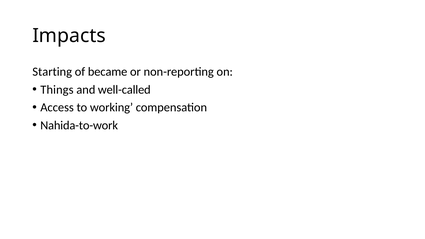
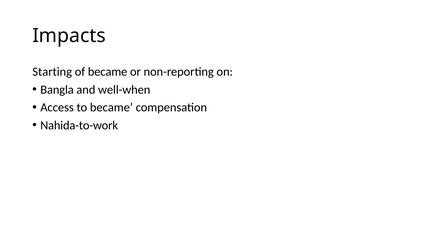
Things: Things -> Bangla
well-called: well-called -> well-when
to working: working -> became
